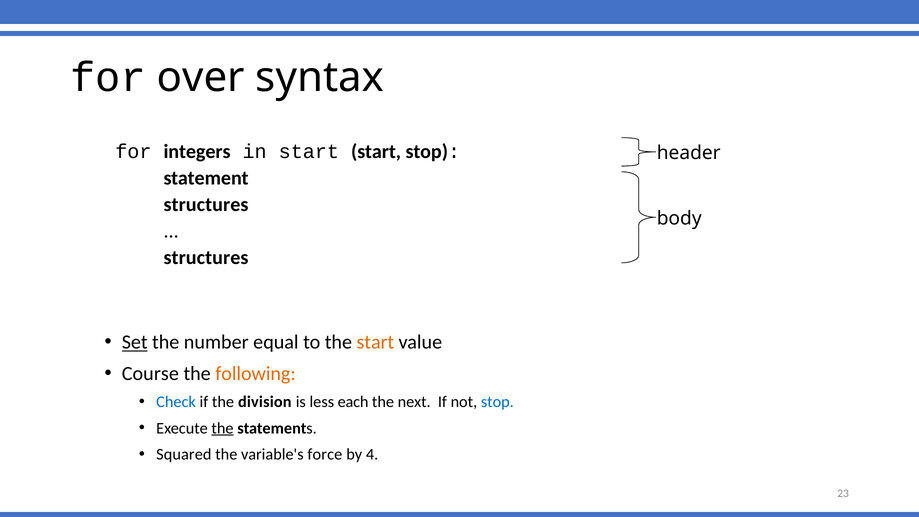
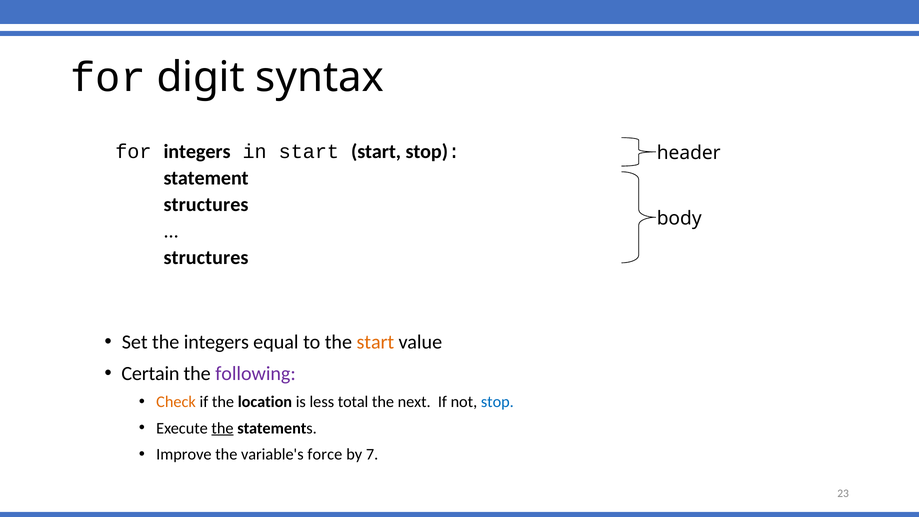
over: over -> digit
Set underline: present -> none
the number: number -> integers
Course: Course -> Certain
following colour: orange -> purple
Check colour: blue -> orange
division: division -> location
each: each -> total
Squared: Squared -> Improve
4: 4 -> 7
